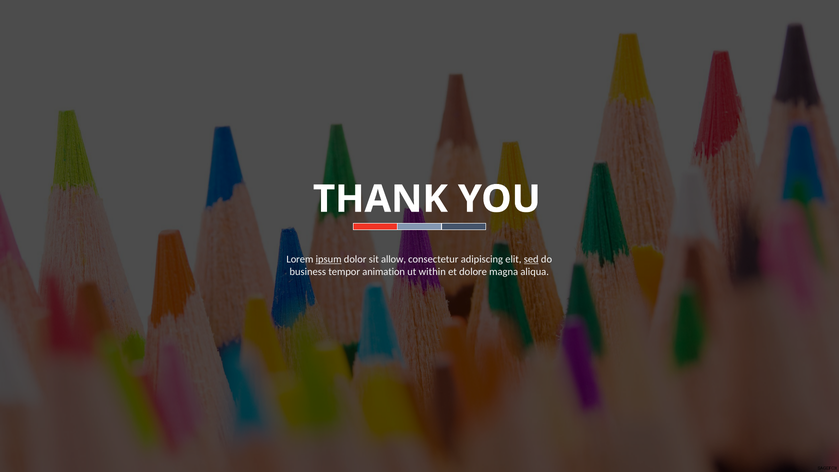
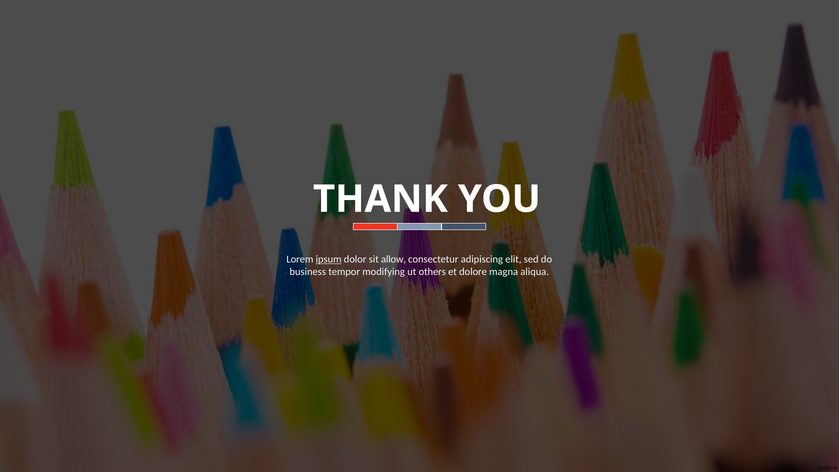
sed underline: present -> none
animation: animation -> modifying
within: within -> others
